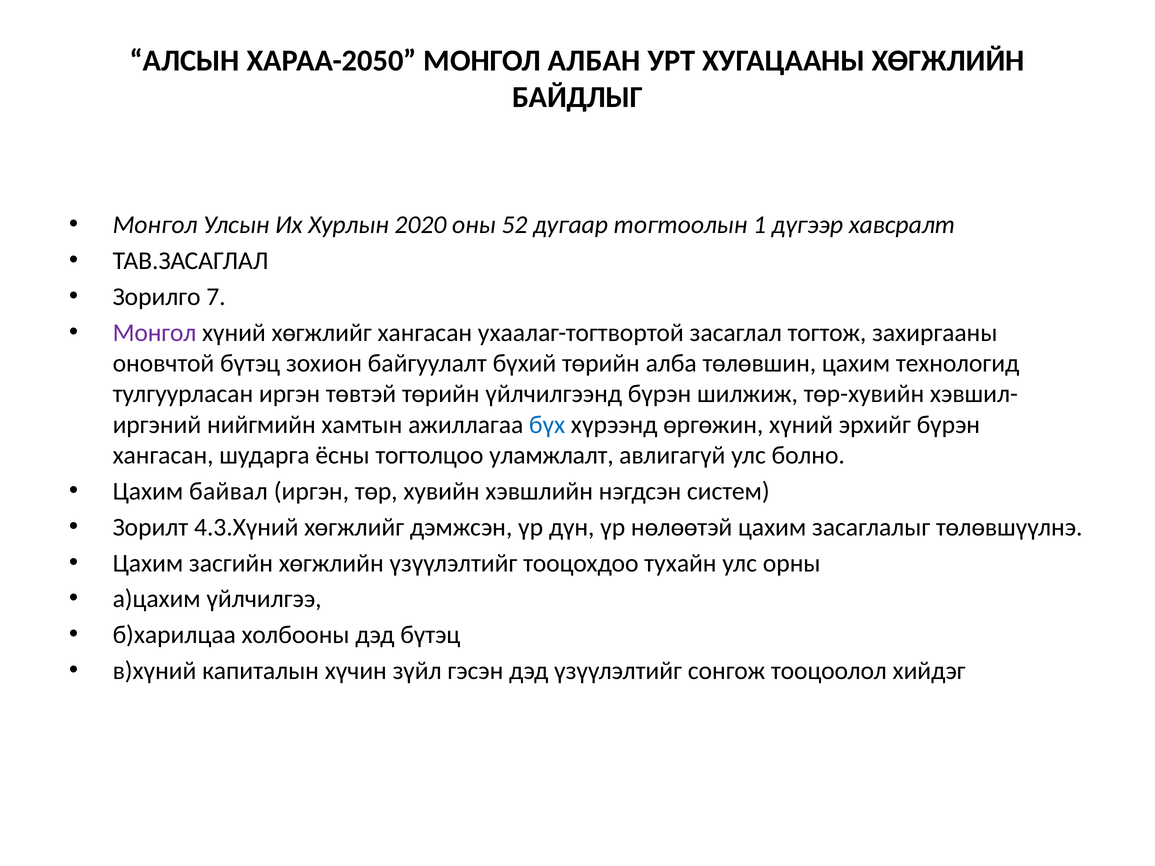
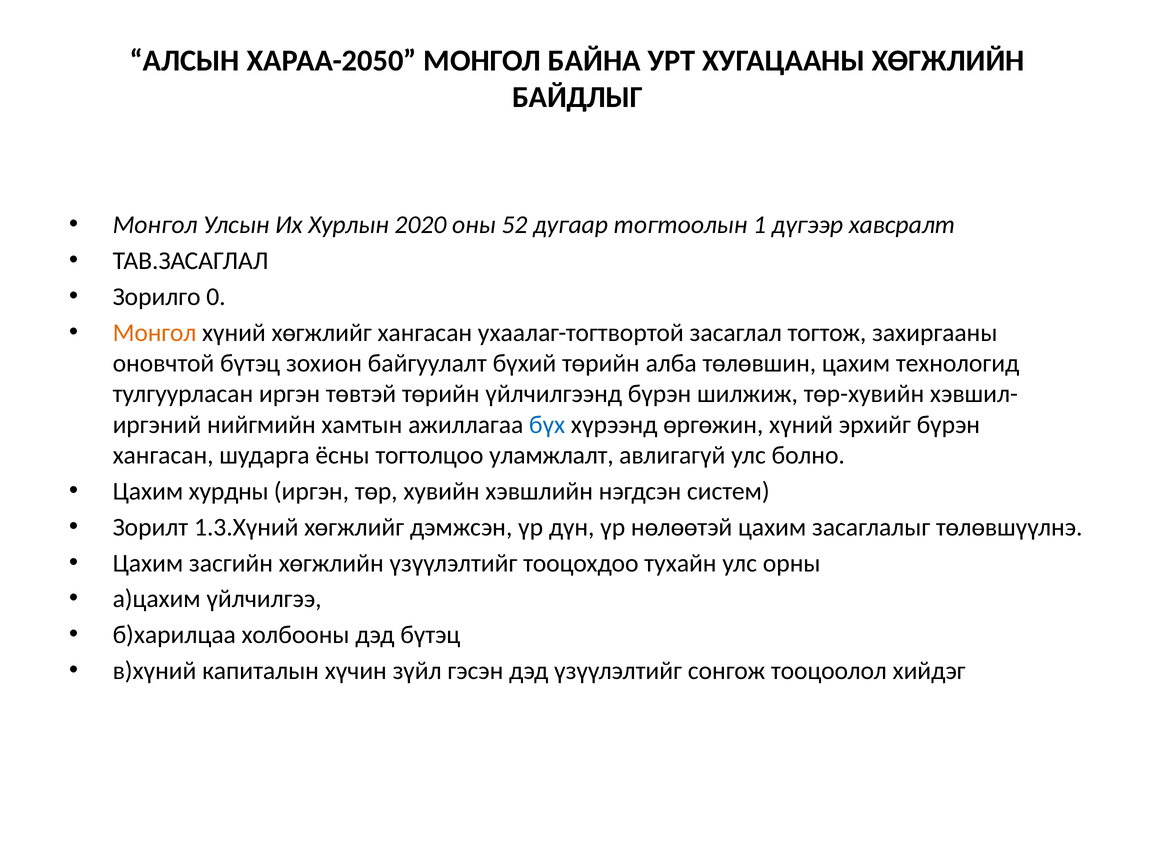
АЛБАН: АЛБАН -> БАЙНА
7: 7 -> 0
Монгол at (155, 333) colour: purple -> orange
байвал: байвал -> хурдны
4.3.Хүний: 4.3.Хүний -> 1.3.Хүний
